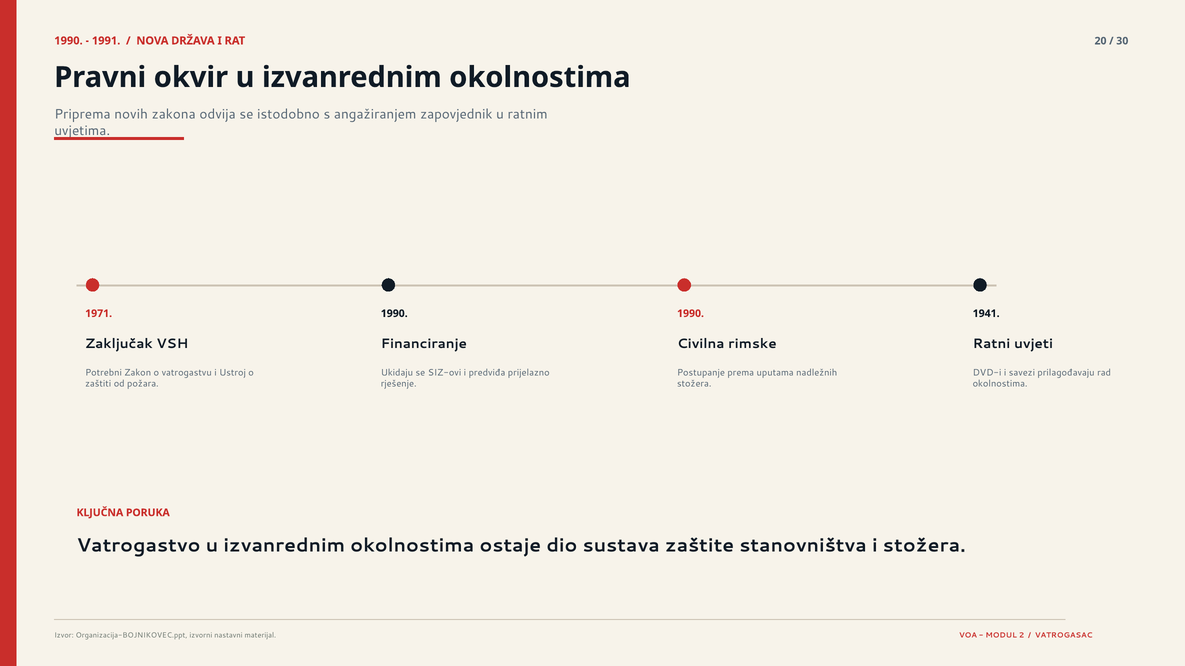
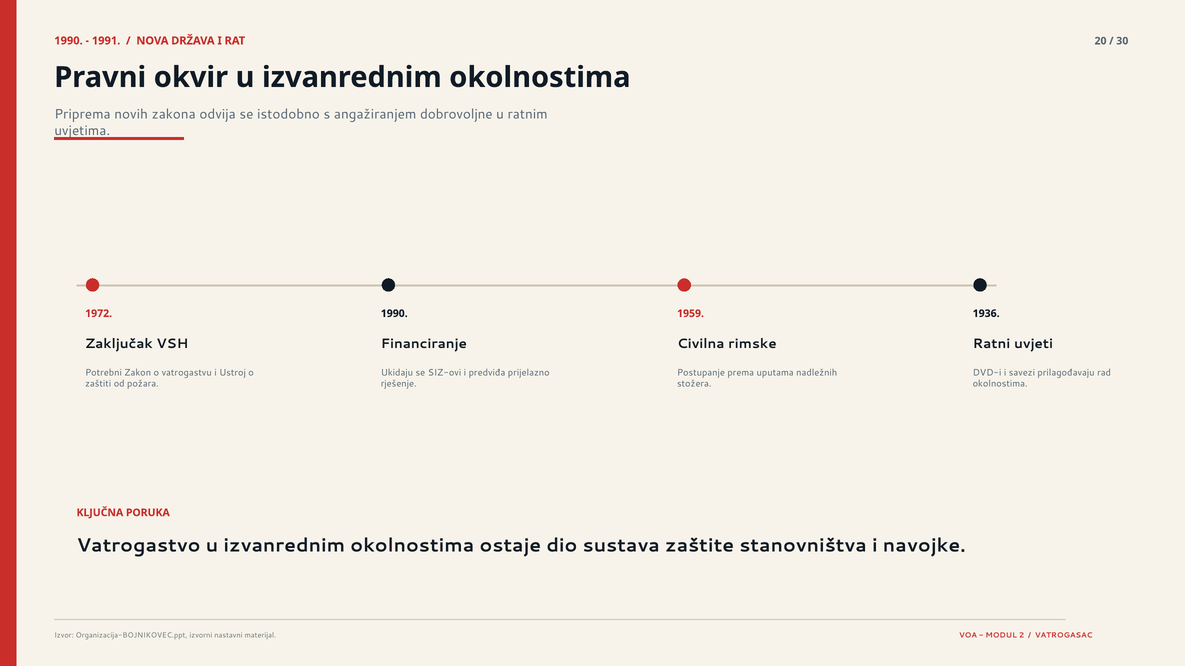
zapovjednik: zapovjednik -> dobrovoljne
1971: 1971 -> 1972
1990 at (691, 314): 1990 -> 1959
1941: 1941 -> 1936
i stožera: stožera -> navojke
